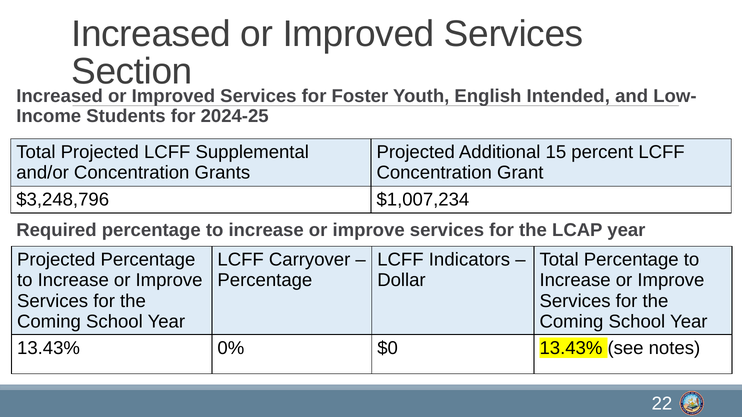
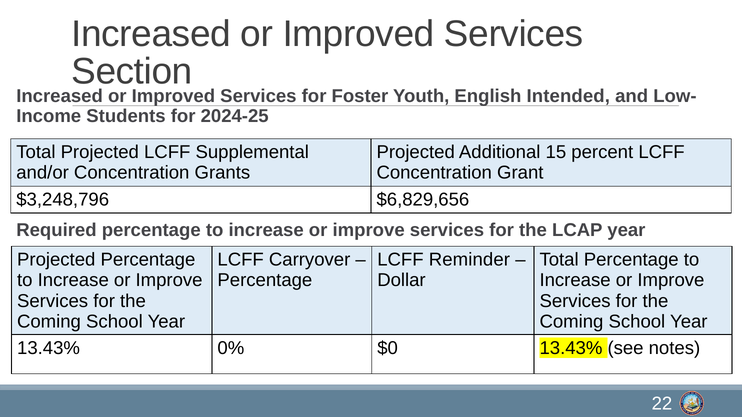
$1,007,234: $1,007,234 -> $6,829,656
Indicators: Indicators -> Reminder
